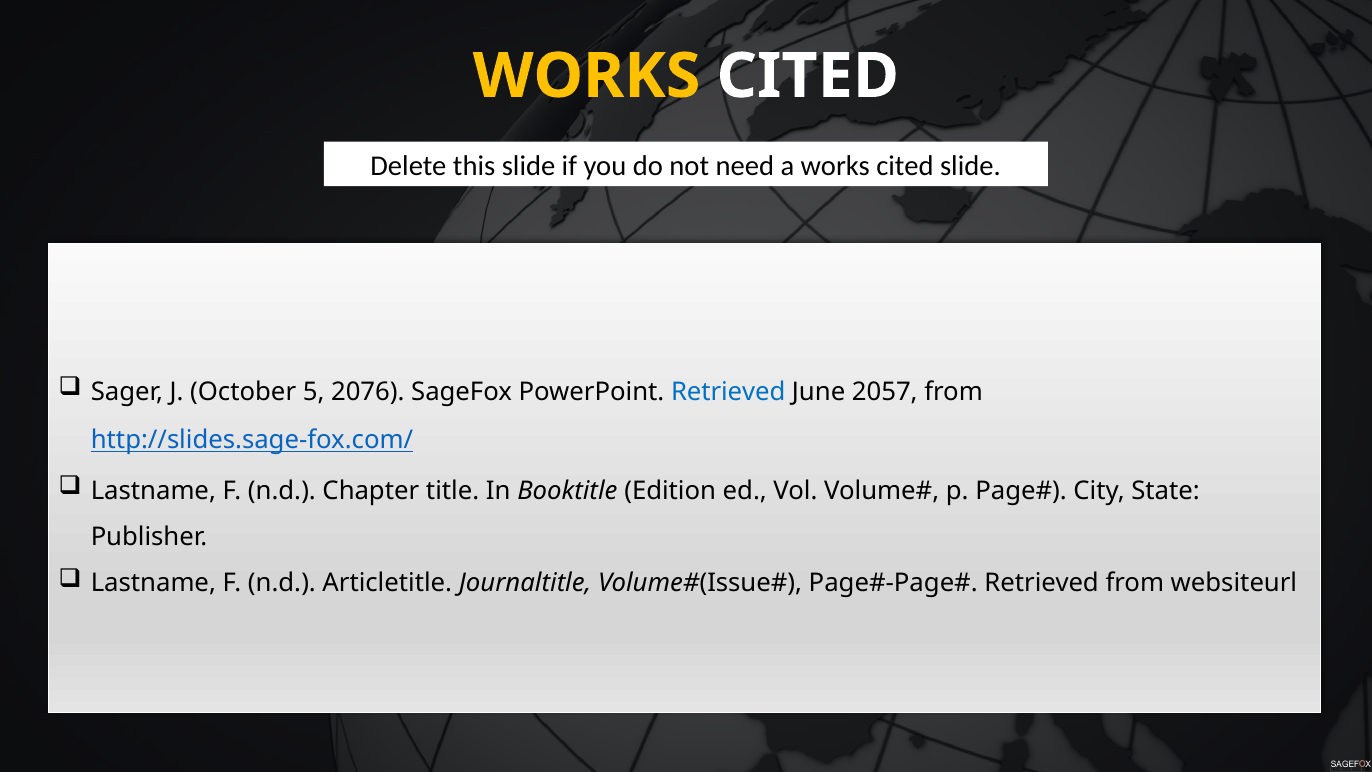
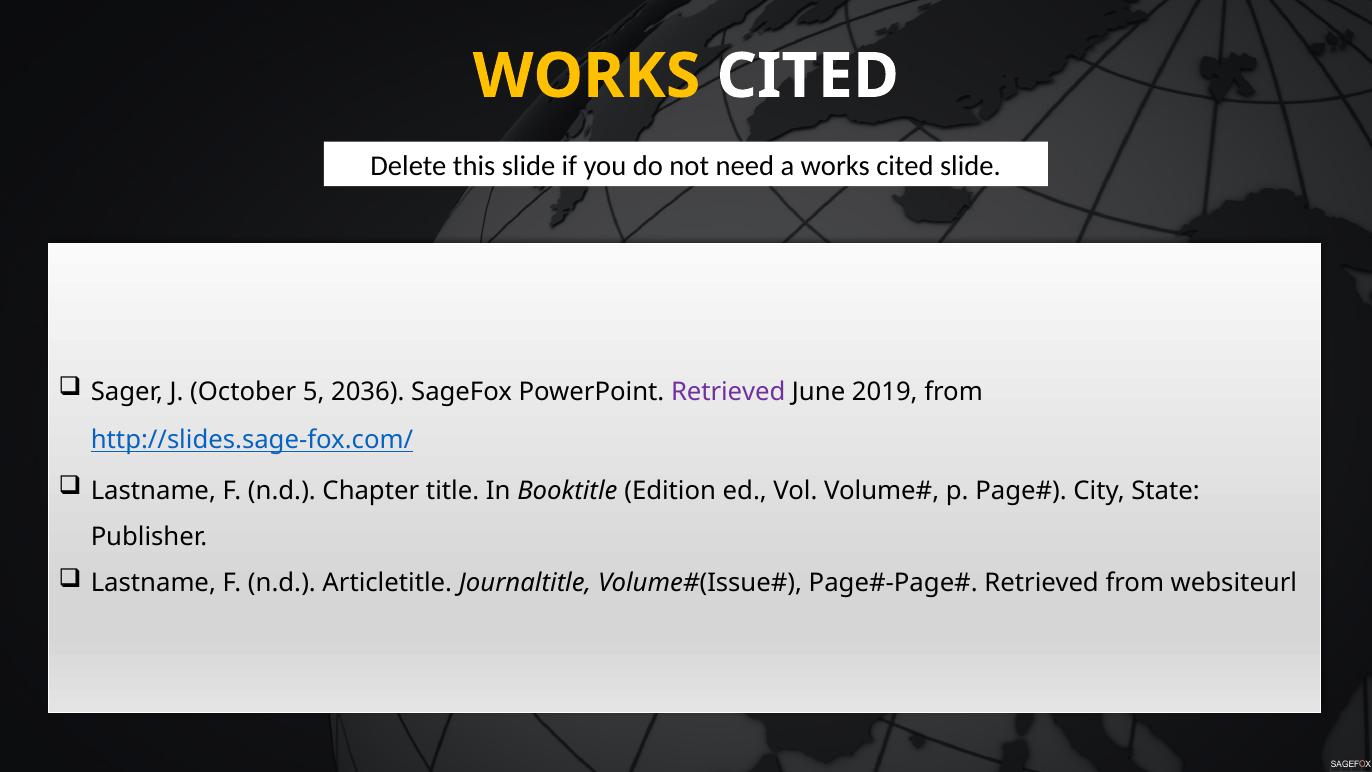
2076: 2076 -> 2036
Retrieved at (728, 392) colour: blue -> purple
2057: 2057 -> 2019
